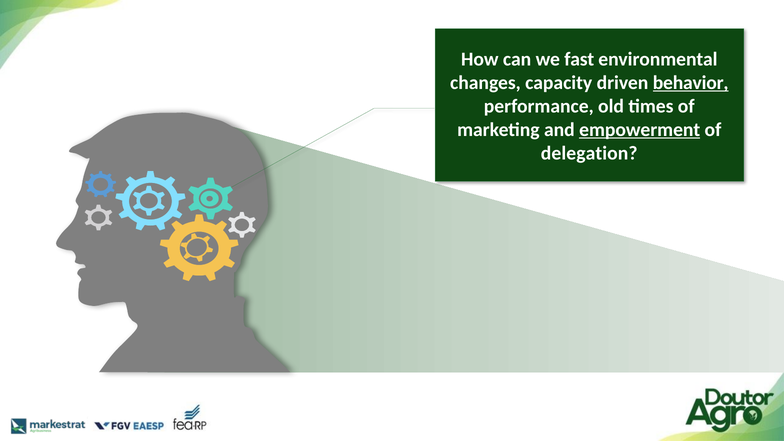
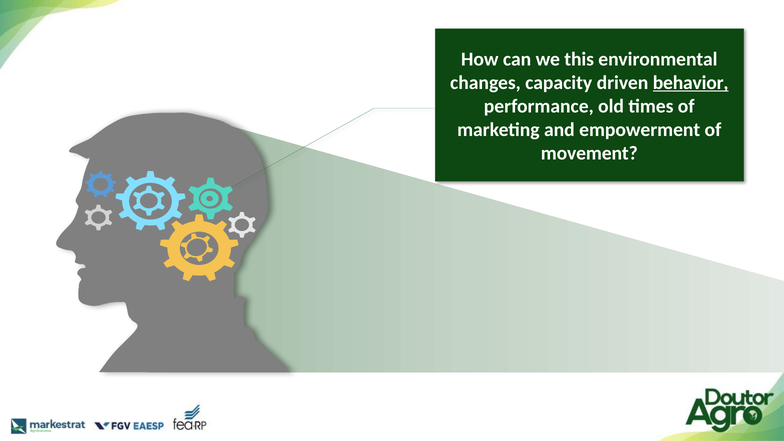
fast: fast -> this
empowerment underline: present -> none
delegation: delegation -> movement
